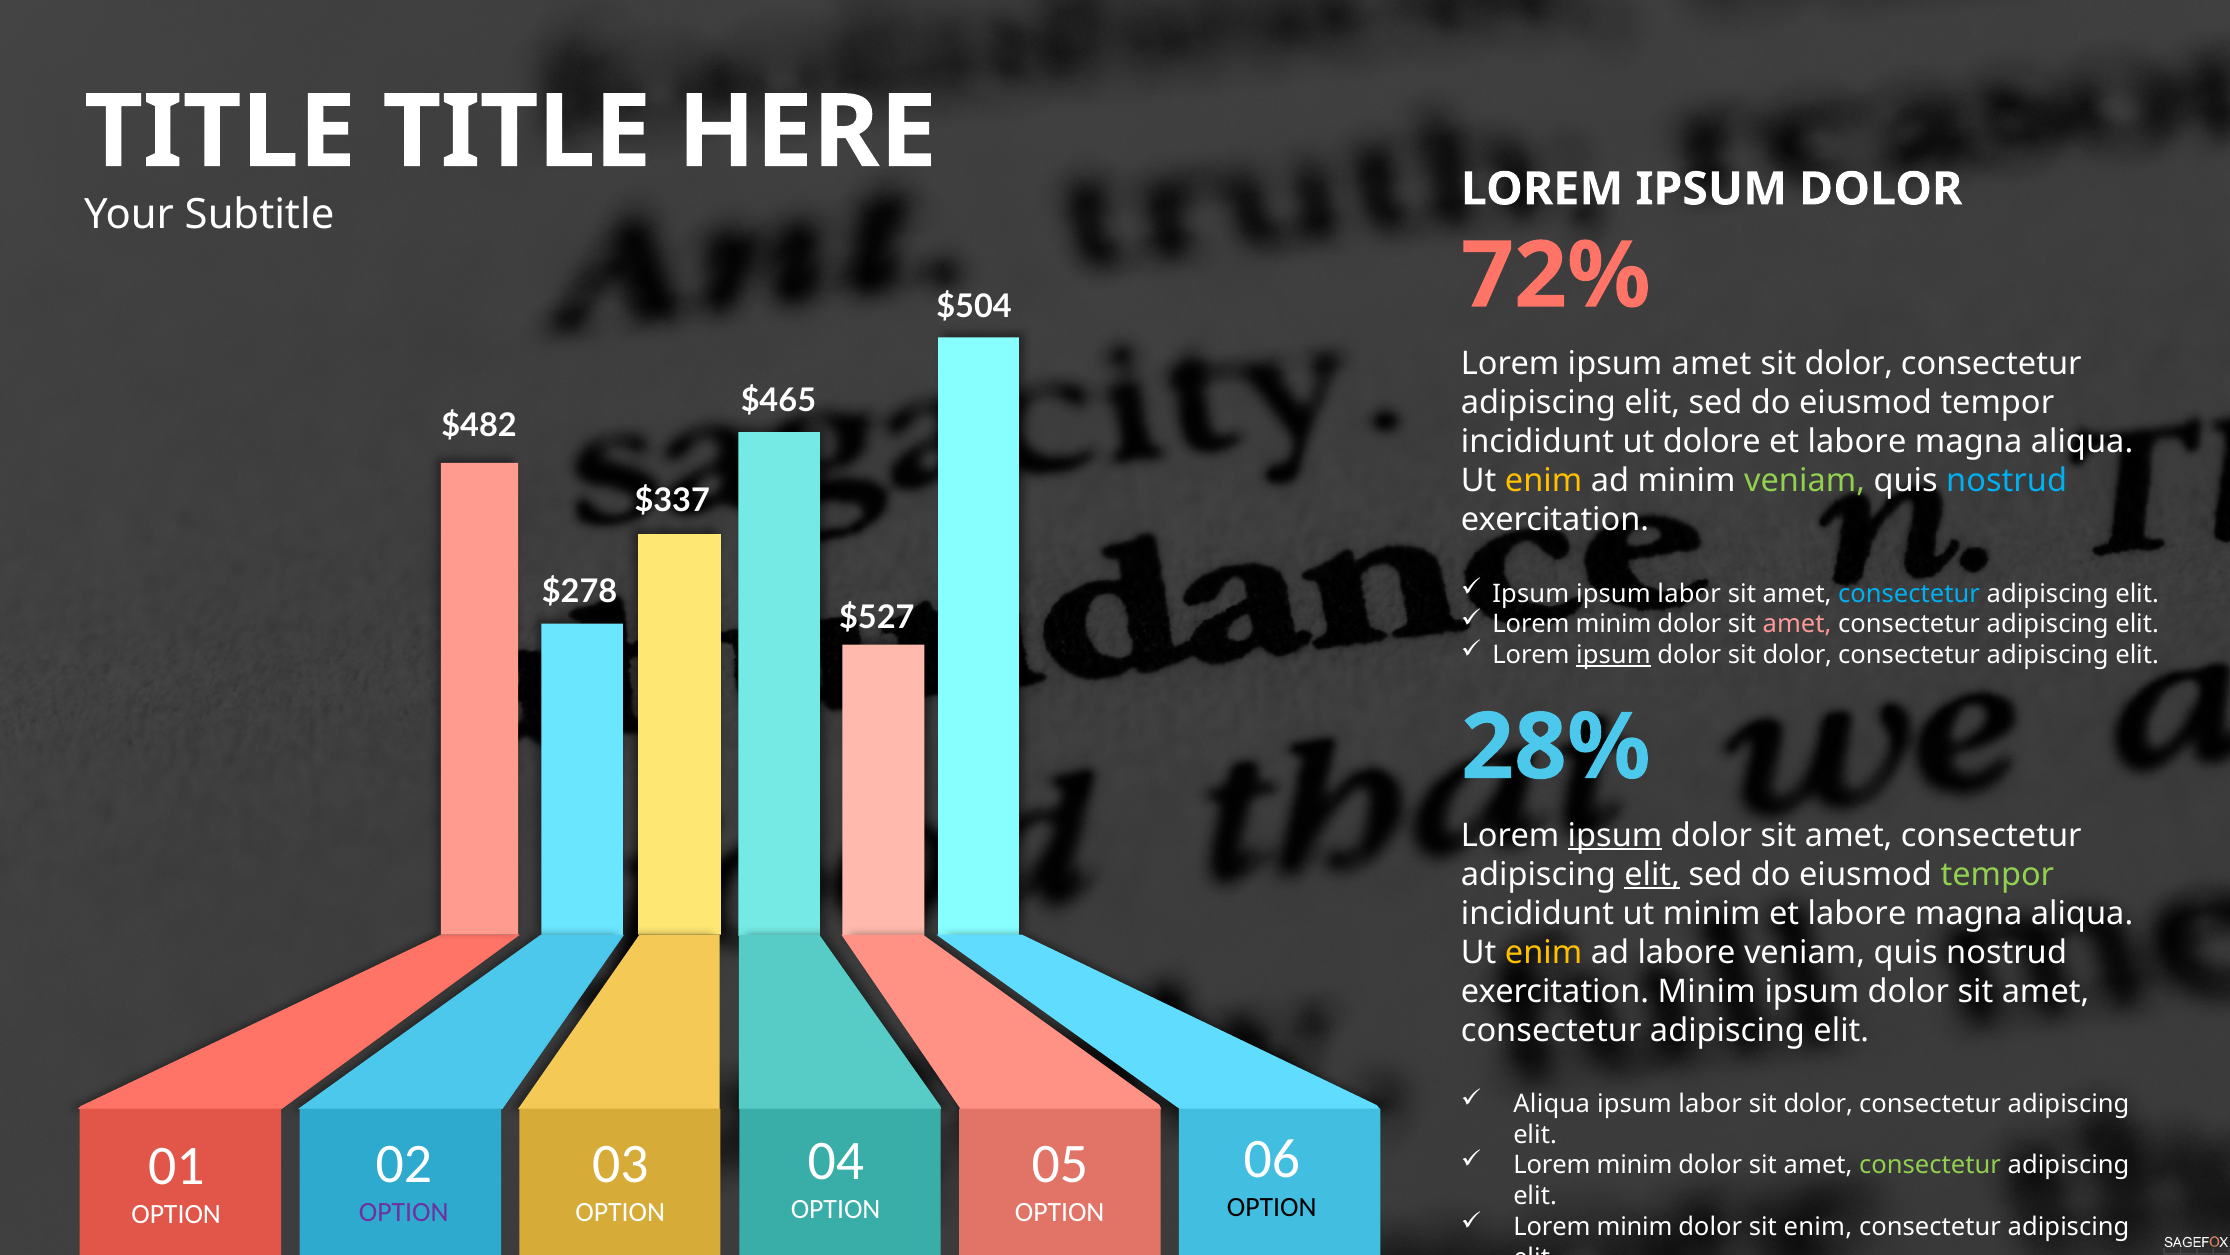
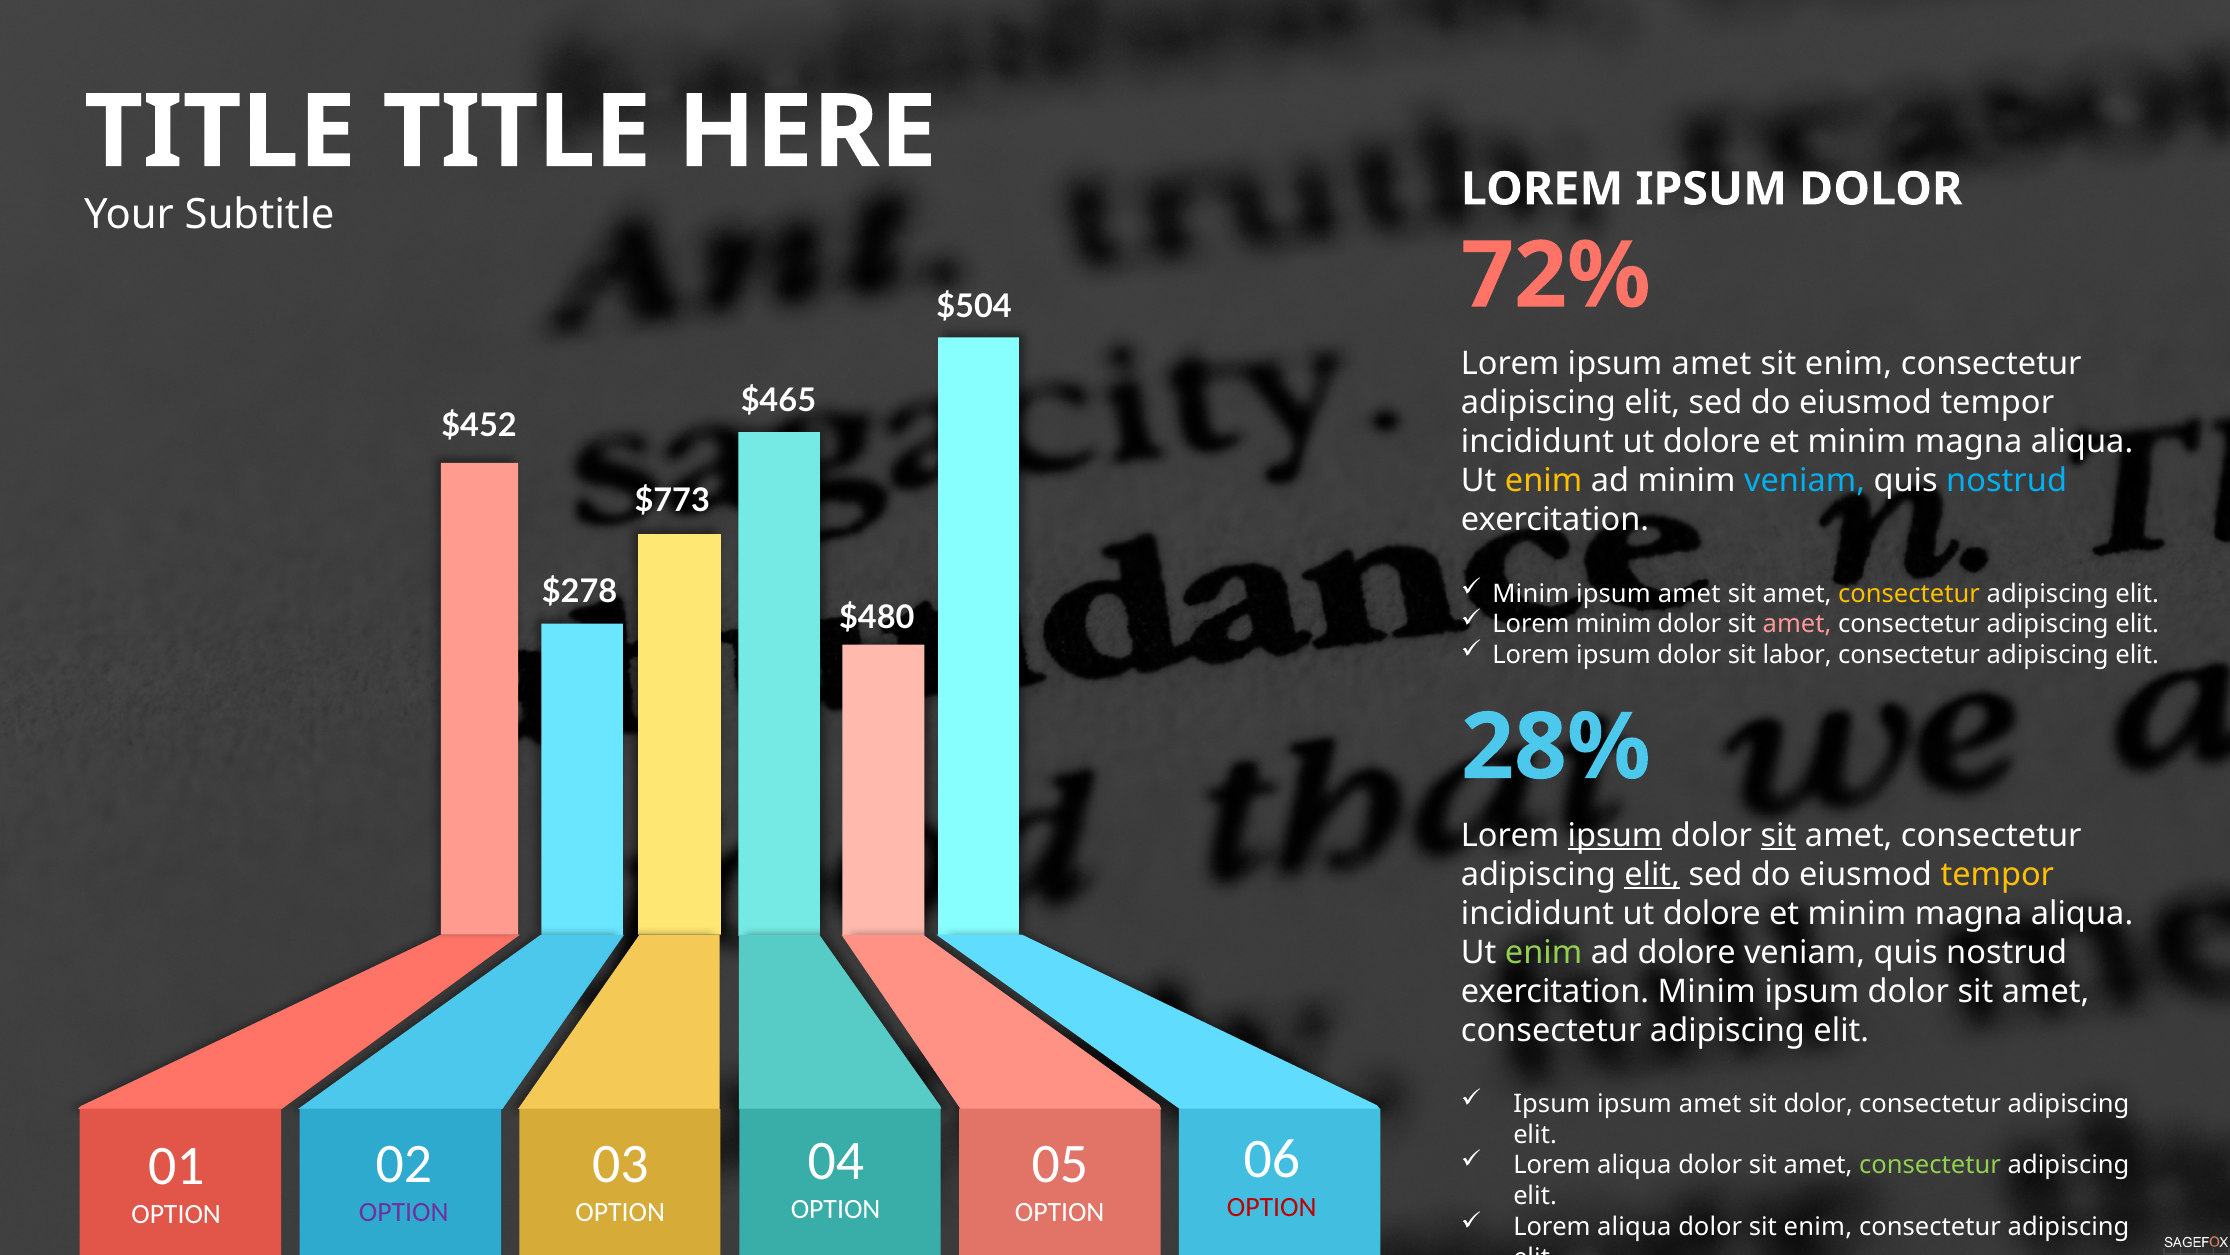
dolor at (1849, 364): dolor -> enim
$482: $482 -> $452
labore at (1857, 442): labore -> minim
veniam at (1804, 481) colour: light green -> light blue
$337: $337 -> $773
Ipsum at (1531, 593): Ipsum -> Minim
labor at (1689, 593): labor -> amet
consectetur at (1909, 593) colour: light blue -> yellow
$527: $527 -> $480
ipsum at (1613, 655) underline: present -> none
dolor sit dolor: dolor -> labor
sit at (1778, 835) underline: none -> present
tempor at (1997, 874) colour: light green -> yellow
minim at (1712, 913): minim -> dolore
labore at (1857, 913): labore -> minim
enim at (1544, 952) colour: yellow -> light green
ad labore: labore -> dolore
Aliqua at (1552, 1104): Aliqua -> Ipsum
labor at (1710, 1104): labor -> amet
minim at (1635, 1165): minim -> aliqua
OPTION at (1272, 1206) colour: black -> red
minim at (1635, 1226): minim -> aliqua
